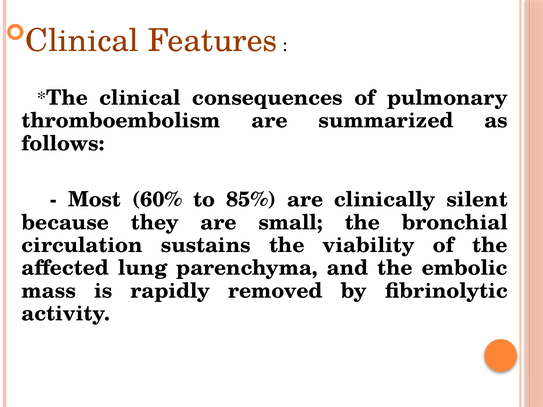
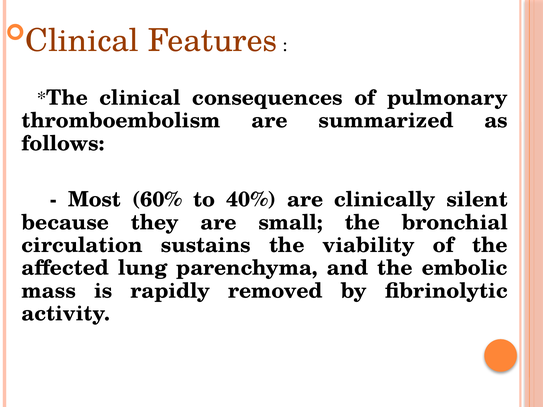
85%: 85% -> 40%
